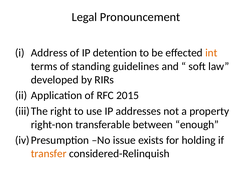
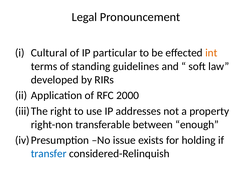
Address: Address -> Cultural
detention: detention -> particular
2015: 2015 -> 2000
transfer colour: orange -> blue
